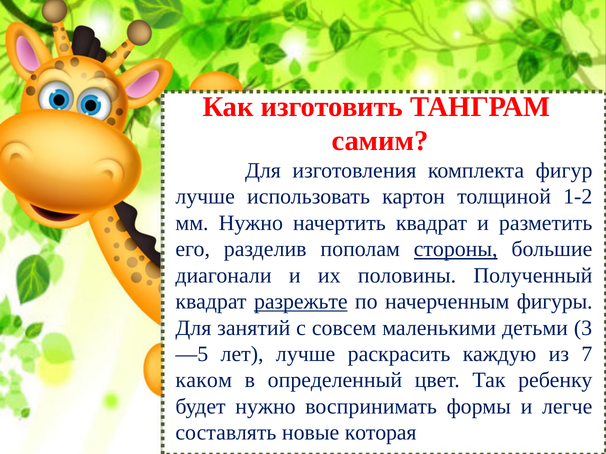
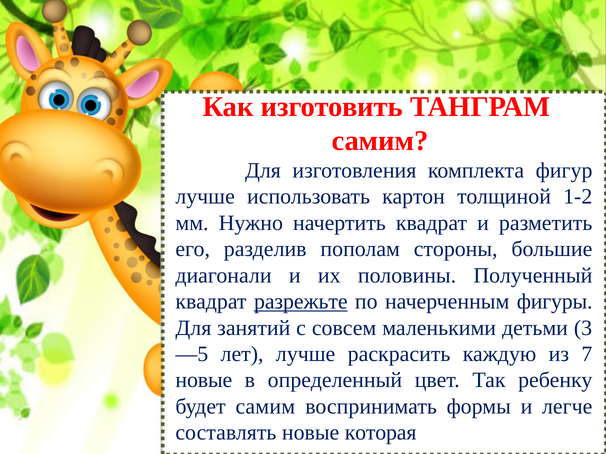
стороны underline: present -> none
каком at (204, 381): каком -> новые
будет нужно: нужно -> самим
